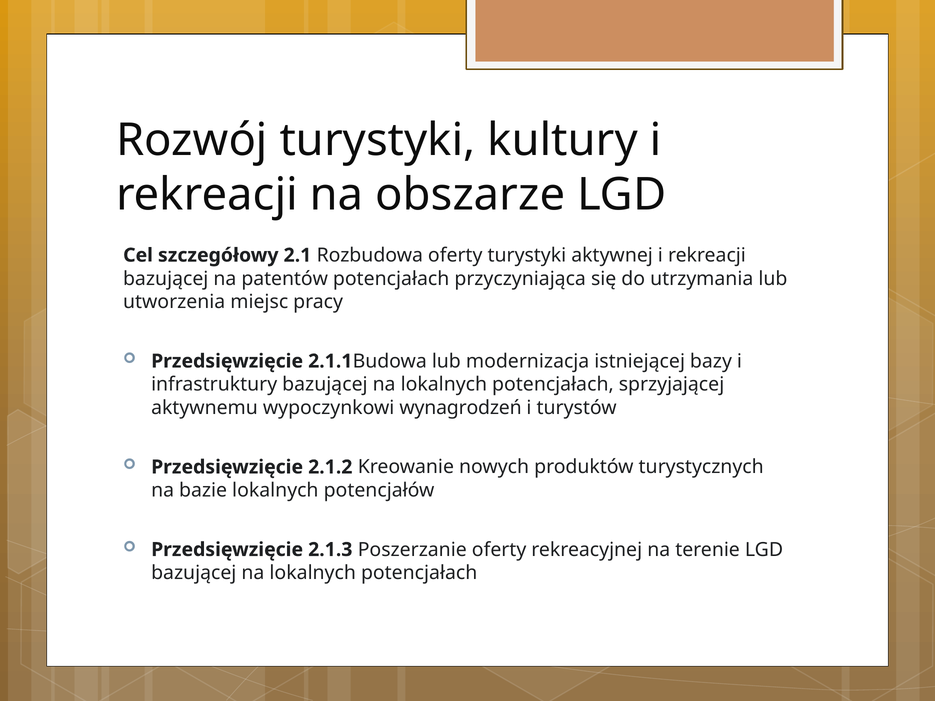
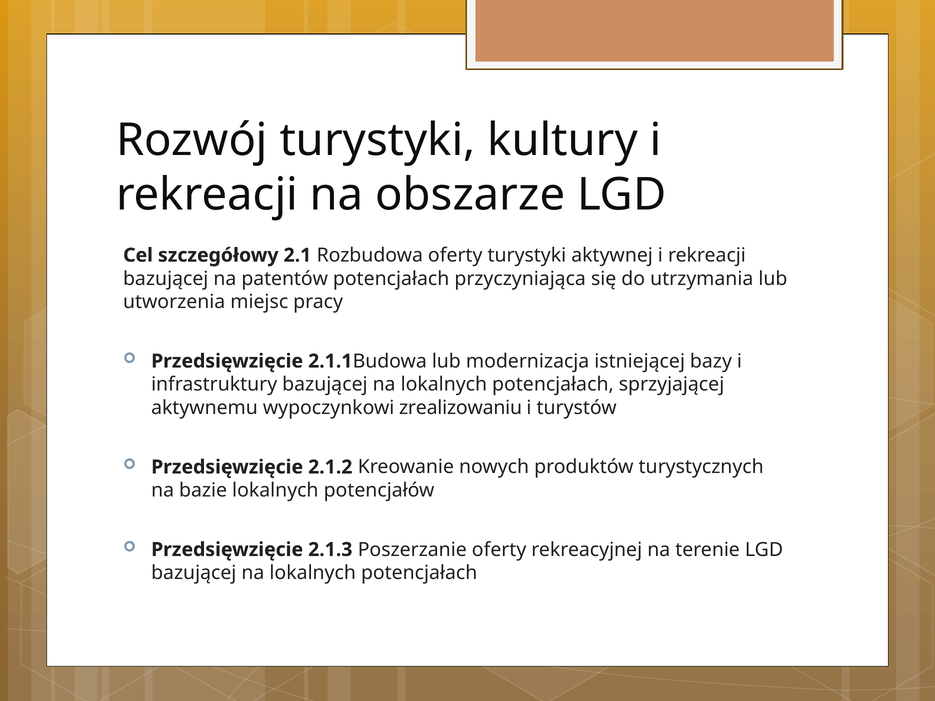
wynagrodzeń: wynagrodzeń -> zrealizowaniu
